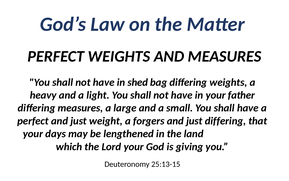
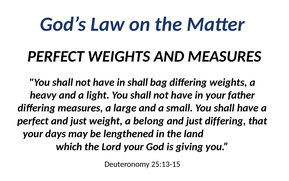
in shed: shed -> shall
forgers: forgers -> belong
